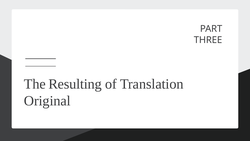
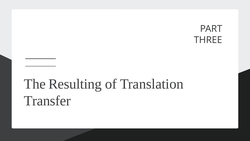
Original: Original -> Transfer
